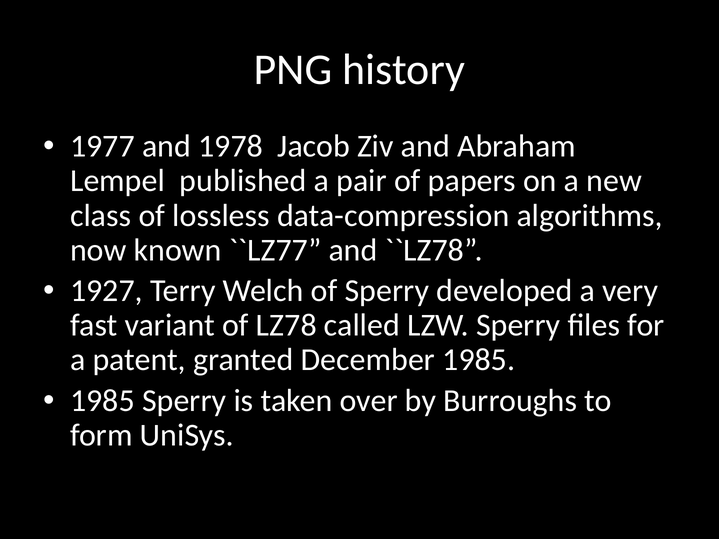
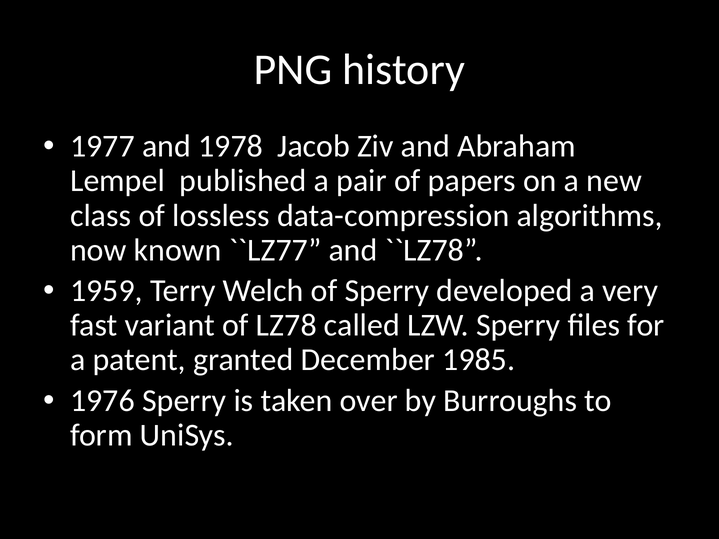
1927: 1927 -> 1959
1985 at (102, 401): 1985 -> 1976
